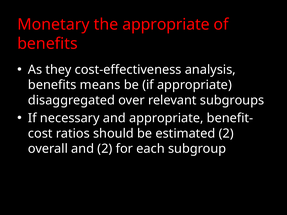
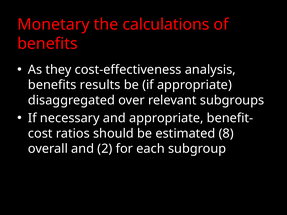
the appropriate: appropriate -> calculations
means: means -> results
estimated 2: 2 -> 8
